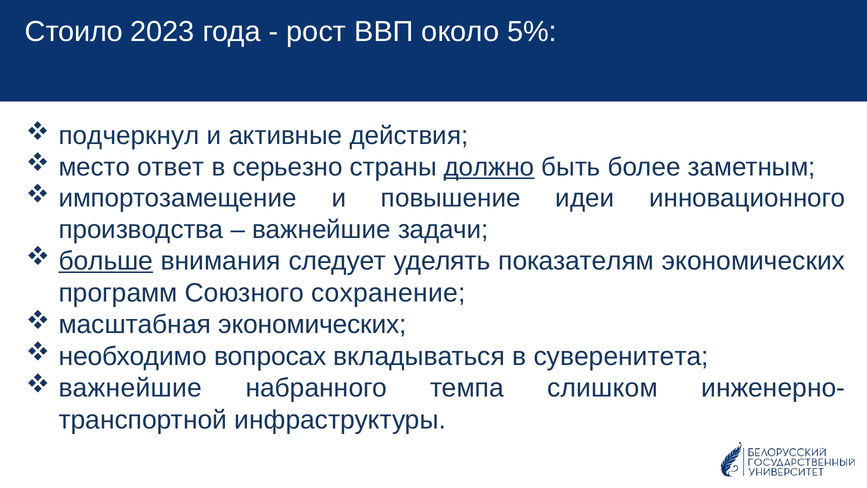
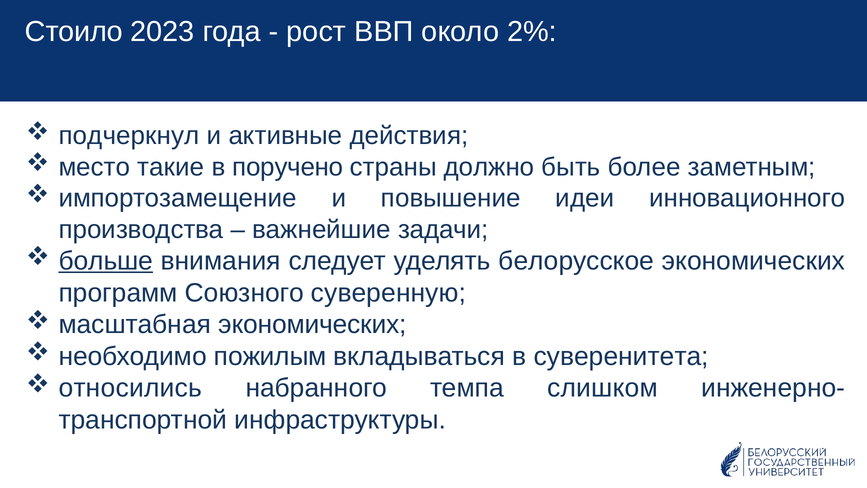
5%: 5% -> 2%
ответ: ответ -> такие
серьезно: серьезно -> поручено
должно underline: present -> none
показателям: показателям -> белорусское
сохранение: сохранение -> суверенную
вопросах: вопросах -> пожилым
важнейшие at (130, 388): важнейшие -> относились
